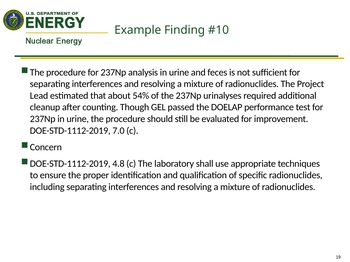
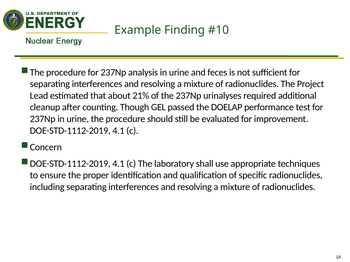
54%: 54% -> 21%
7.0 at (118, 131): 7.0 -> 4.1
4.8 at (118, 164): 4.8 -> 4.1
